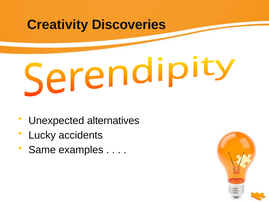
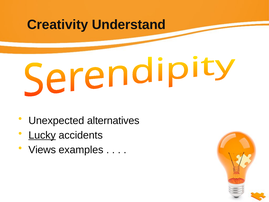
Discoveries: Discoveries -> Understand
Lucky underline: none -> present
Same: Same -> Views
